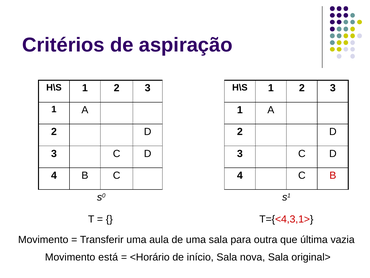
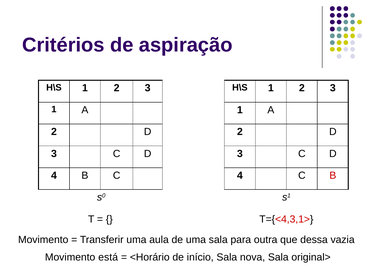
última: última -> dessa
